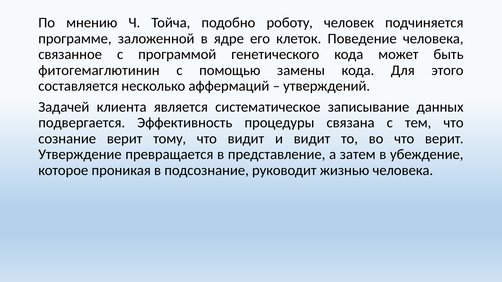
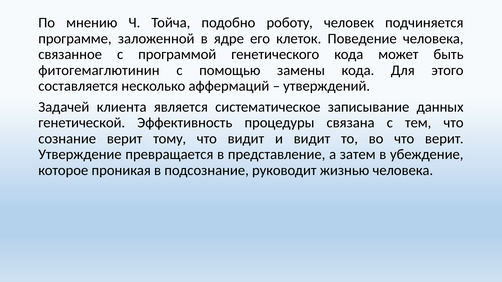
подвергается: подвергается -> генетической
